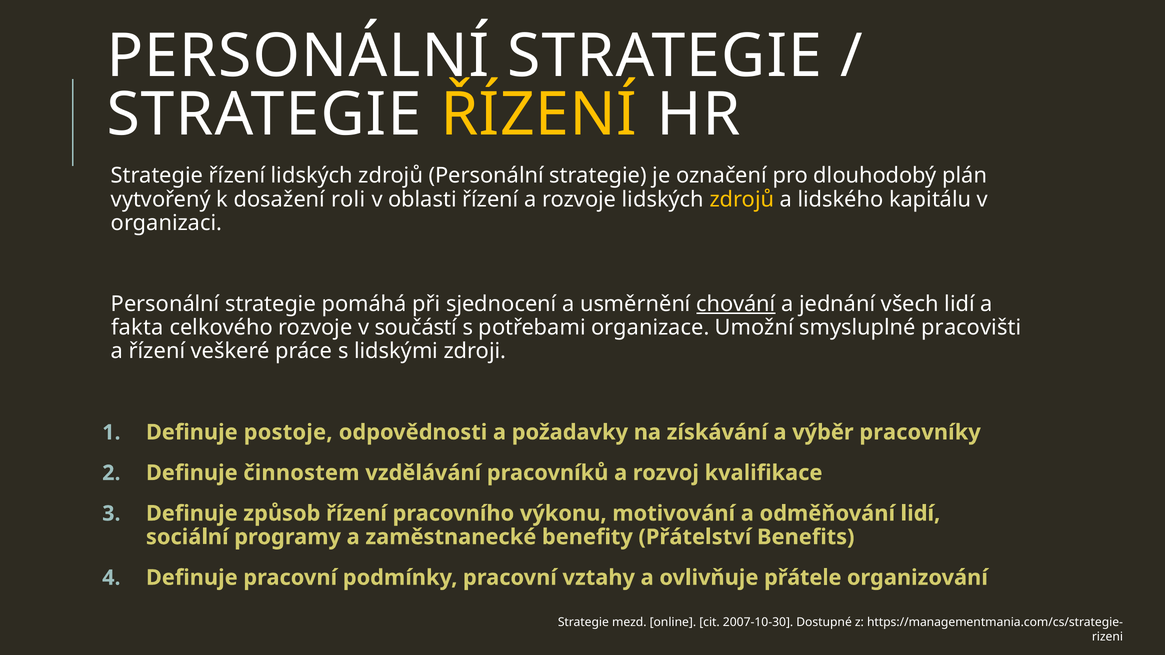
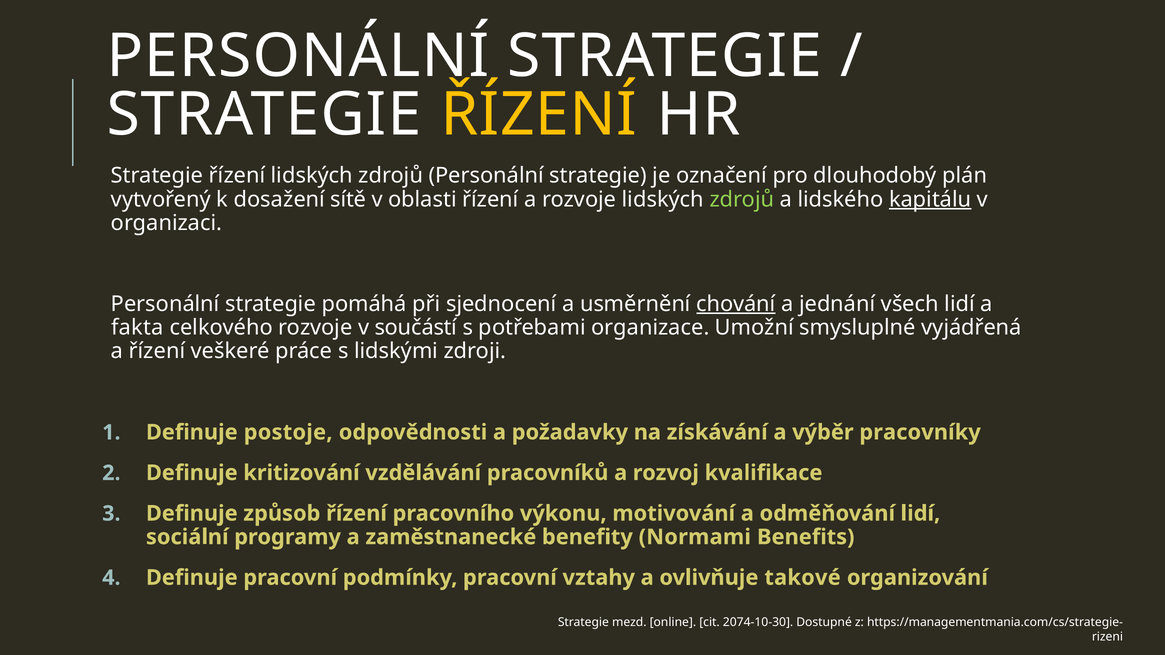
roli: roli -> sítě
zdrojů at (742, 199) colour: yellow -> light green
kapitálu underline: none -> present
pracovišti: pracovišti -> vyjádřená
činnostem: činnostem -> kritizování
Přátelství: Přátelství -> Normami
přátele: přátele -> takové
2007-10-30: 2007-10-30 -> 2074-10-30
